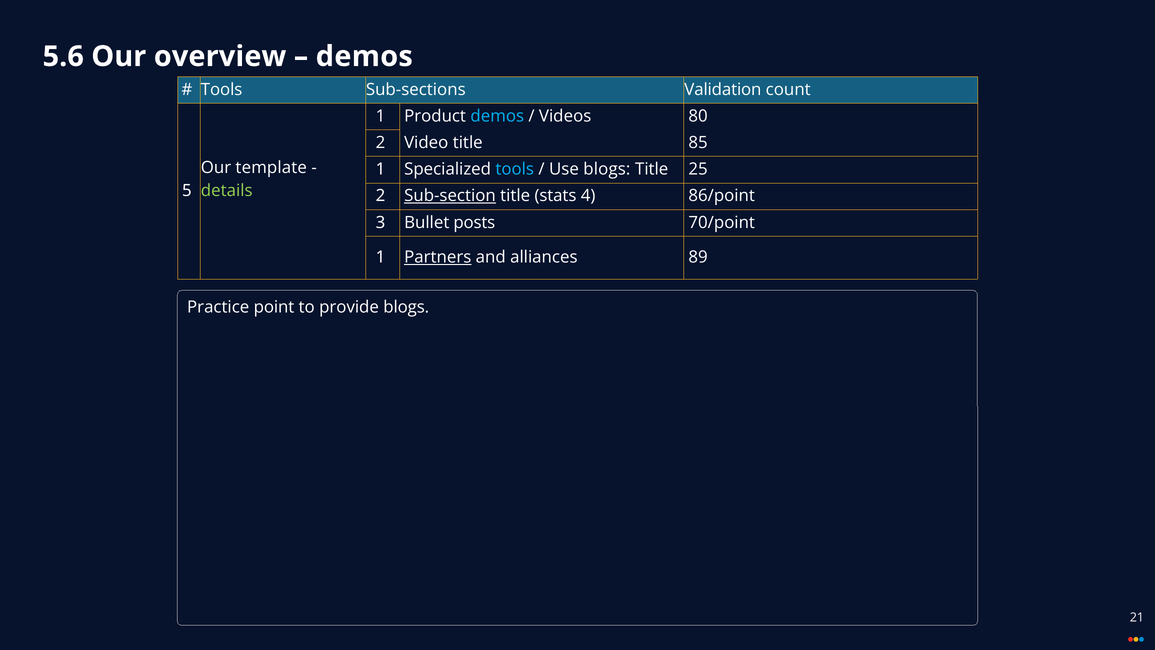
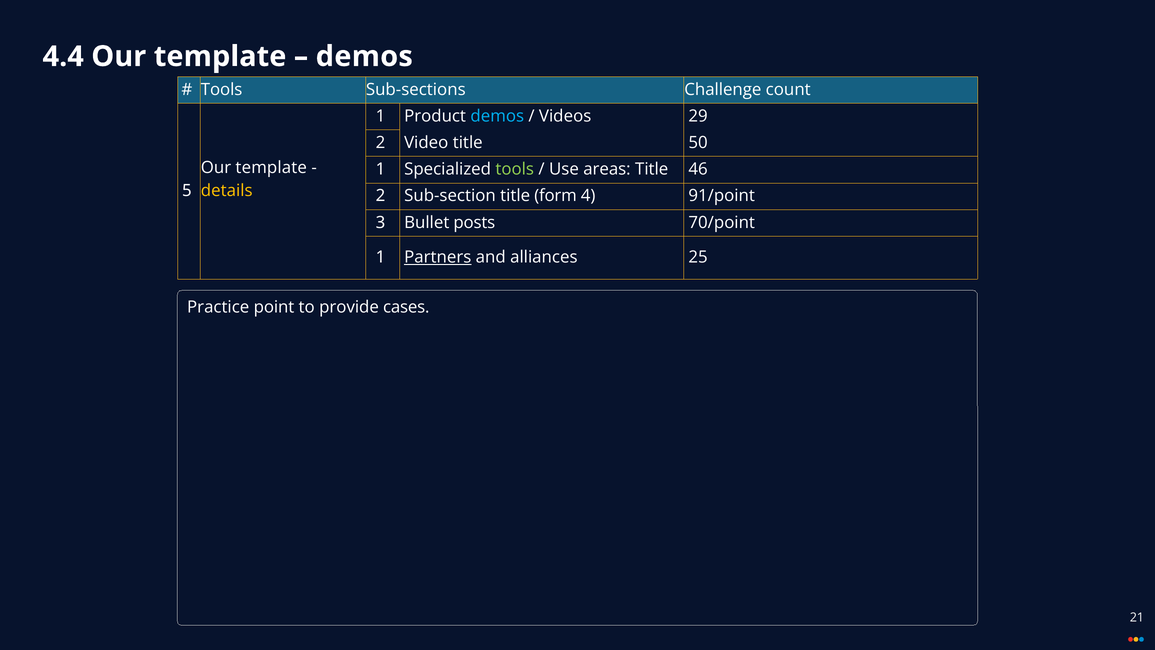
5.6: 5.6 -> 4.4
overview at (220, 56): overview -> template
Validation: Validation -> Challenge
80: 80 -> 29
85: 85 -> 50
tools at (515, 169) colour: light blue -> light green
Use blogs: blogs -> areas
25: 25 -> 46
details colour: light green -> yellow
Sub-section underline: present -> none
stats: stats -> form
86/point: 86/point -> 91/point
89: 89 -> 25
provide blogs: blogs -> cases
